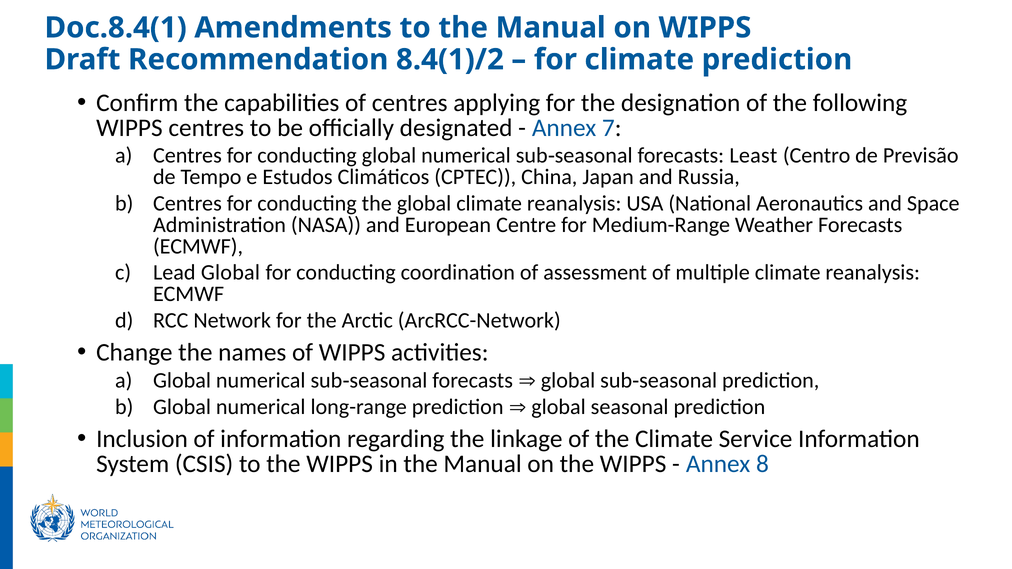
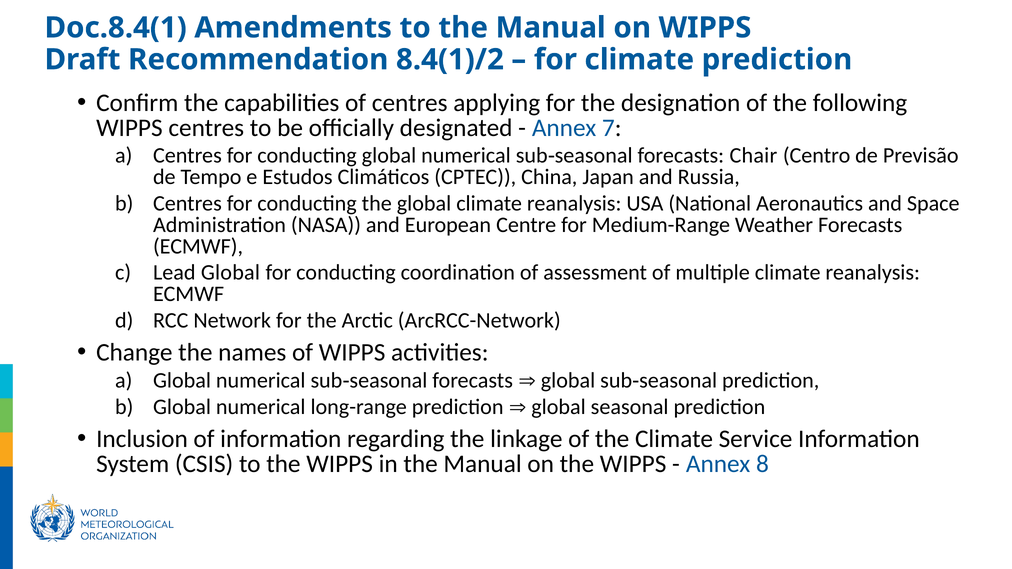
Least: Least -> Chair
